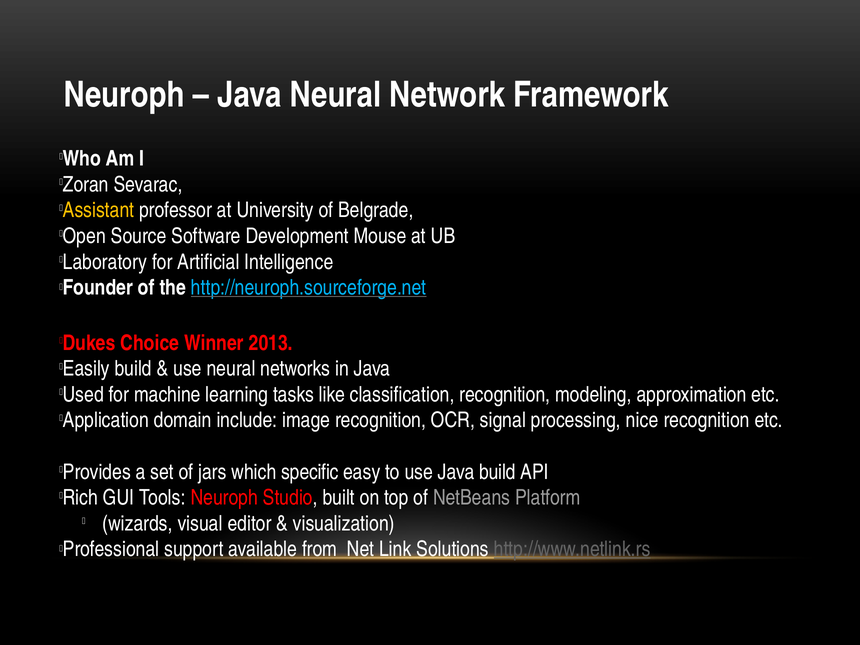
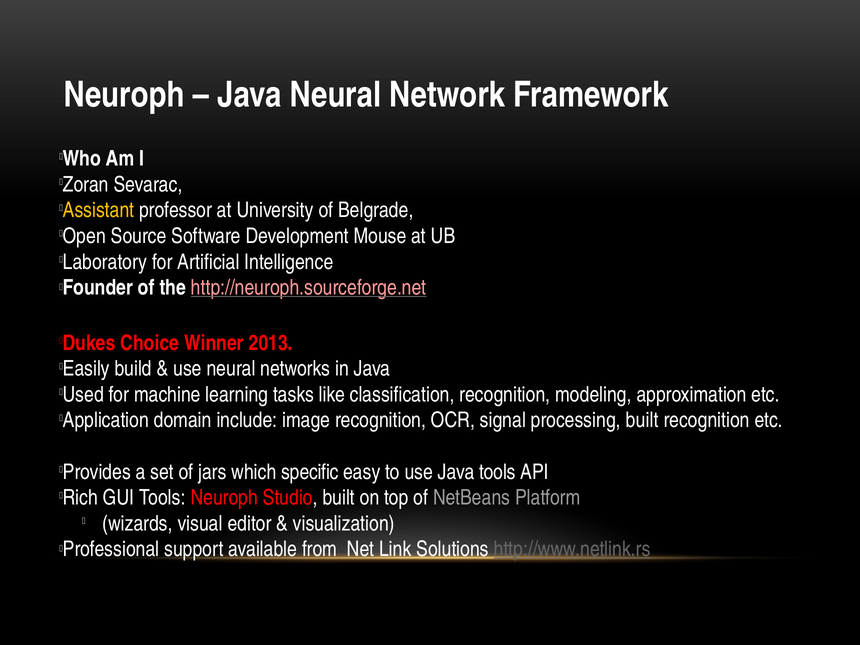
http://neuroph.sourceforge.net colour: light blue -> pink
processing nice: nice -> built
Java build: build -> tools
